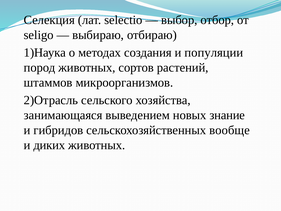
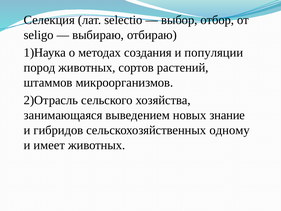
вообще: вообще -> одному
диких: диких -> имеет
